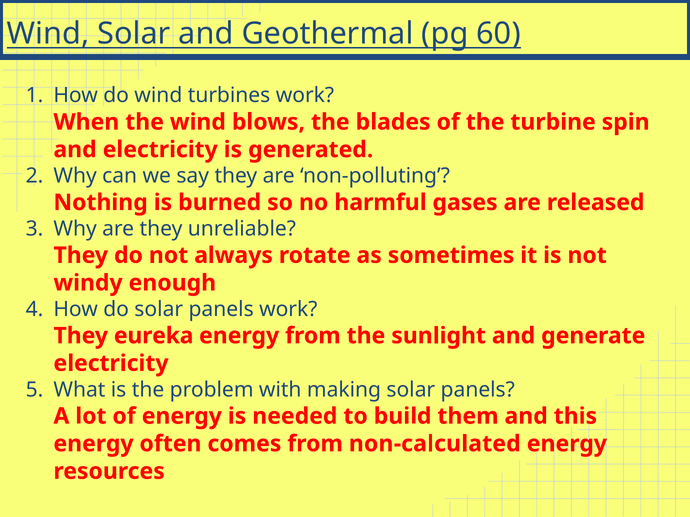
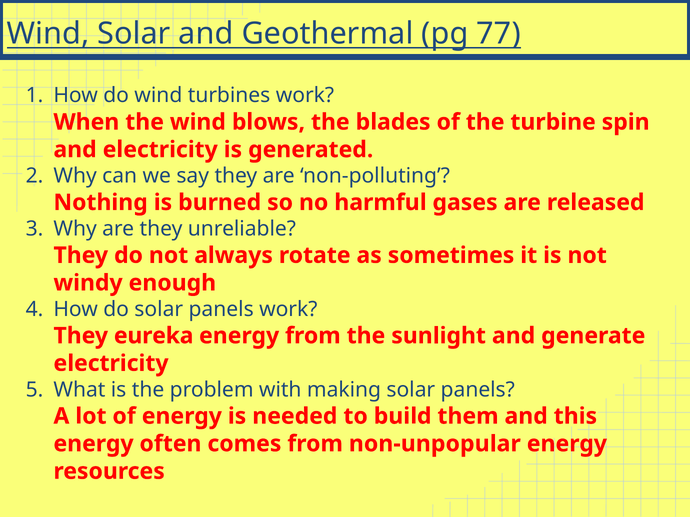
60: 60 -> 77
non-calculated: non-calculated -> non-unpopular
